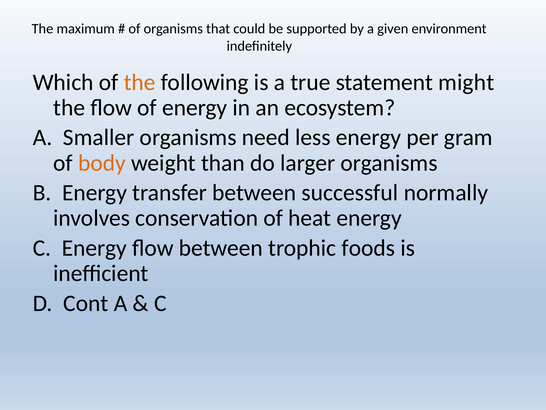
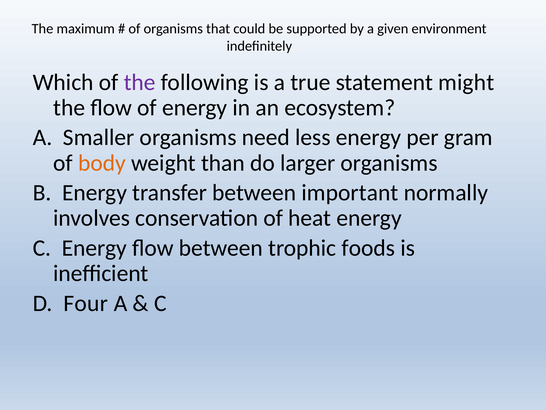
the at (140, 82) colour: orange -> purple
successful: successful -> important
Cont: Cont -> Four
